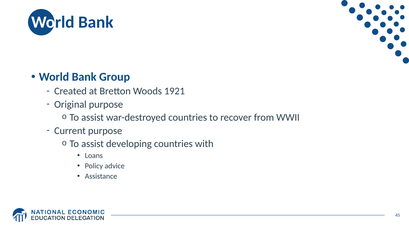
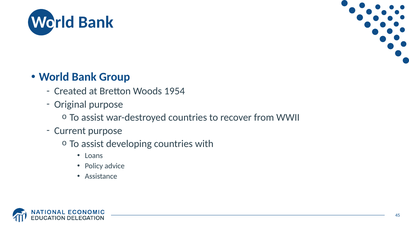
1921: 1921 -> 1954
